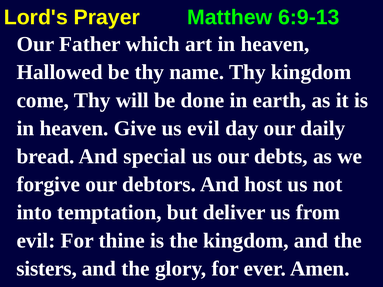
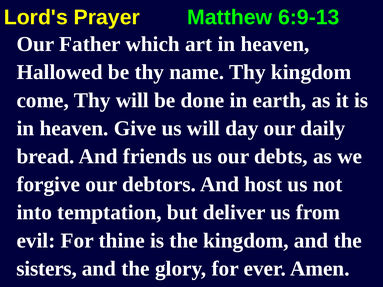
us evil: evil -> will
special: special -> friends
